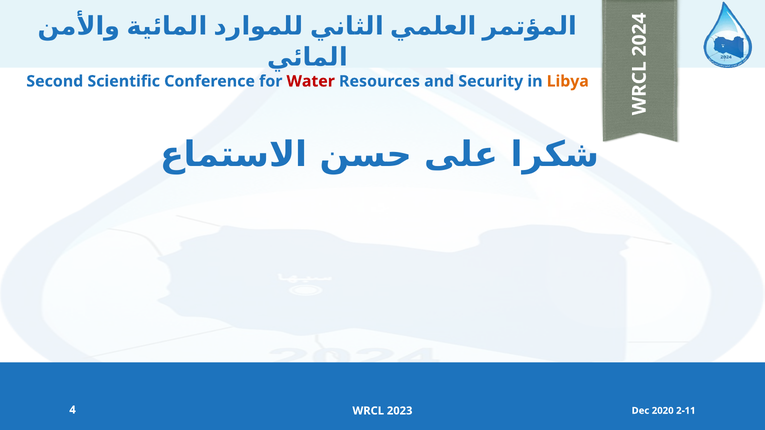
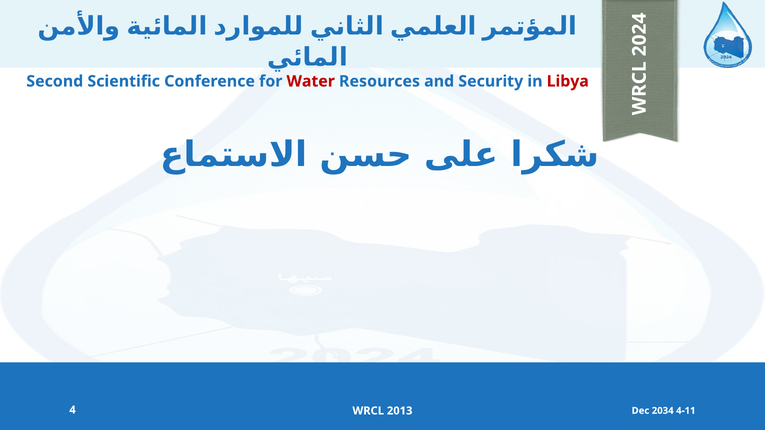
Libya colour: orange -> red
2023: 2023 -> 2013
2020: 2020 -> 2034
2-11: 2-11 -> 4-11
